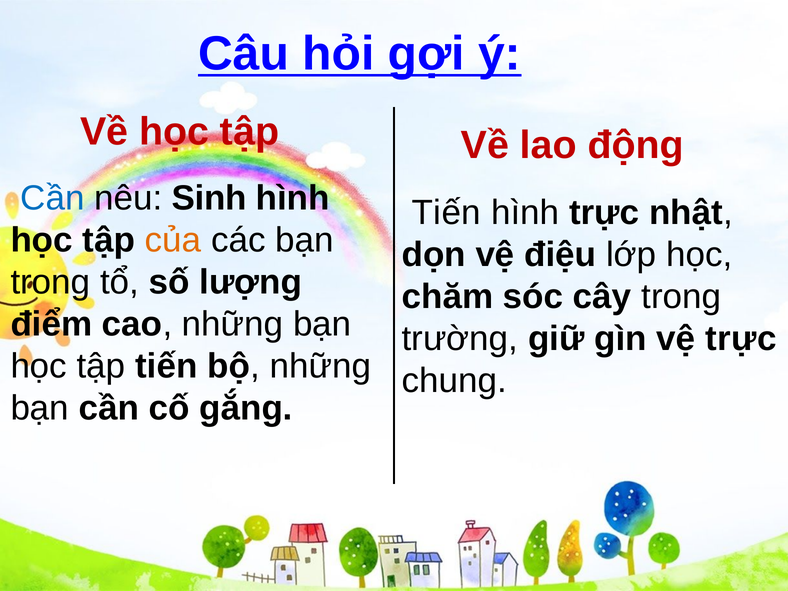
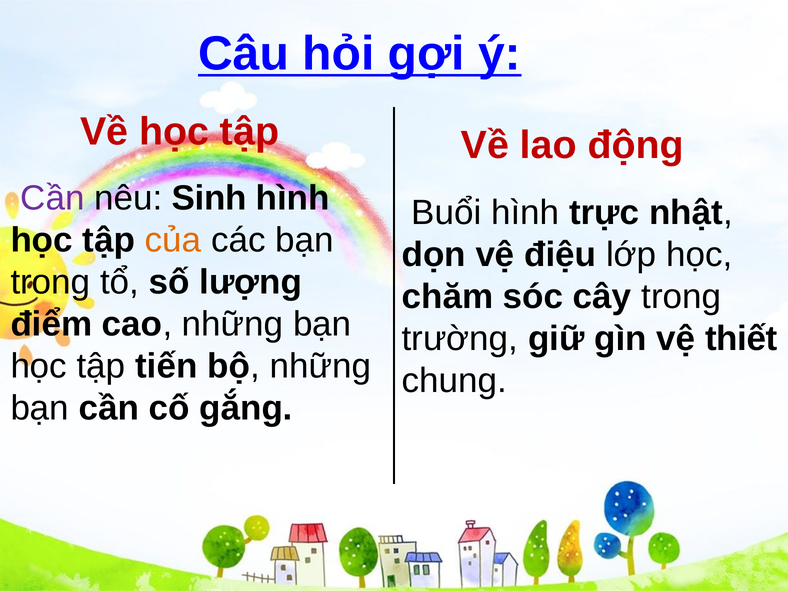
Cần at (52, 198) colour: blue -> purple
Tiến at (446, 213): Tiến -> Buổi
vệ trực: trực -> thiết
